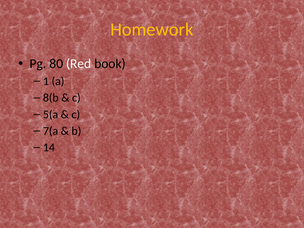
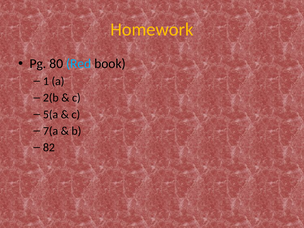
Red colour: white -> light blue
8(b: 8(b -> 2(b
14: 14 -> 82
